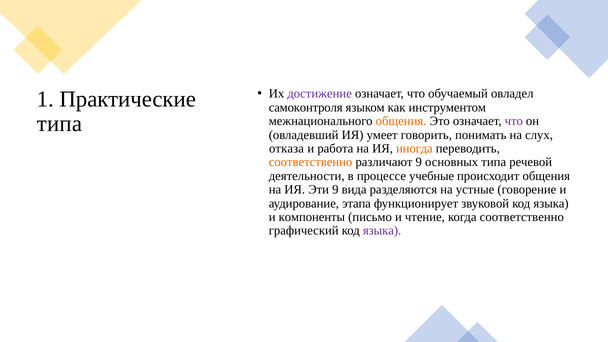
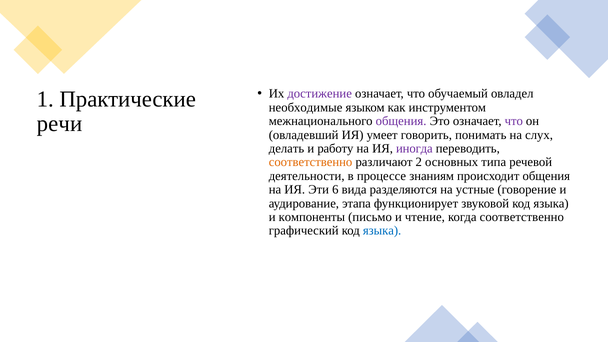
самоконтроля: самоконтроля -> необходимые
типа at (59, 124): типа -> речи
общения at (401, 121) colour: orange -> purple
отказа: отказа -> делать
работа: работа -> работу
иногда colour: orange -> purple
различают 9: 9 -> 2
учебные: учебные -> знаниям
Эти 9: 9 -> 6
языка at (382, 231) colour: purple -> blue
